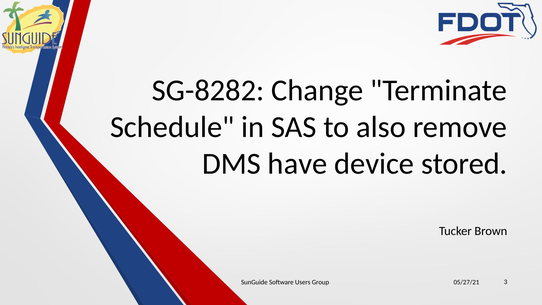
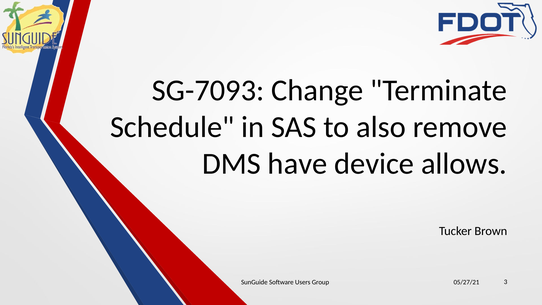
SG-8282: SG-8282 -> SG-7093
stored: stored -> allows
